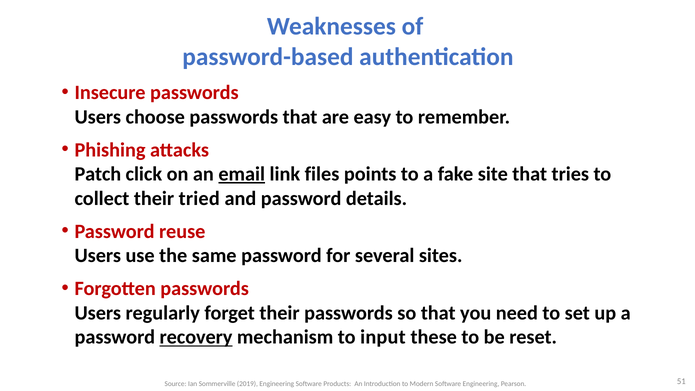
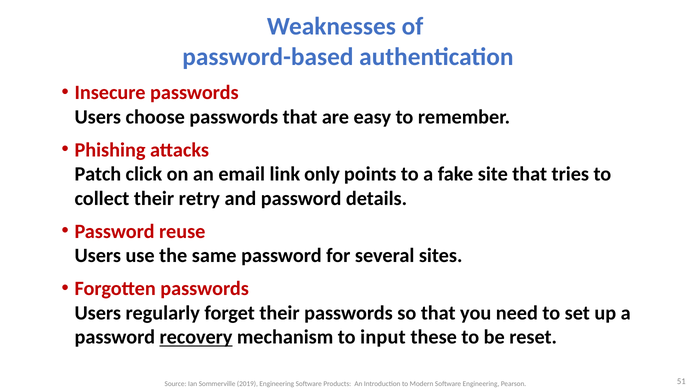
email underline: present -> none
files: files -> only
tried: tried -> retry
